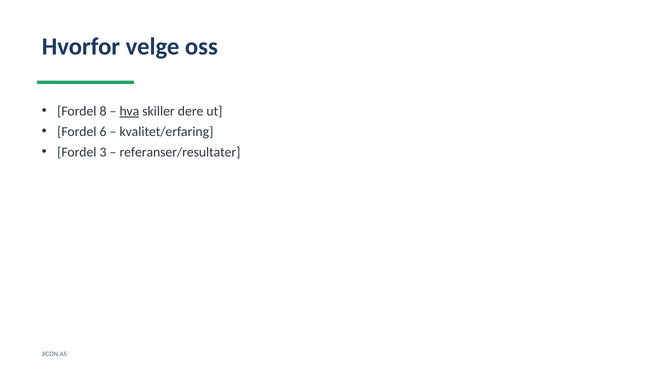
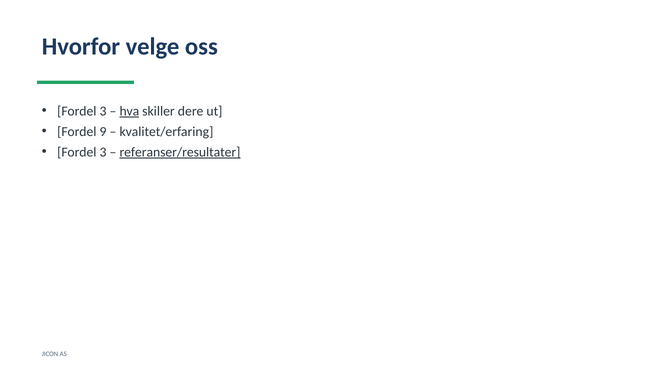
8 at (103, 111): 8 -> 3
6: 6 -> 9
referanser/resultater underline: none -> present
